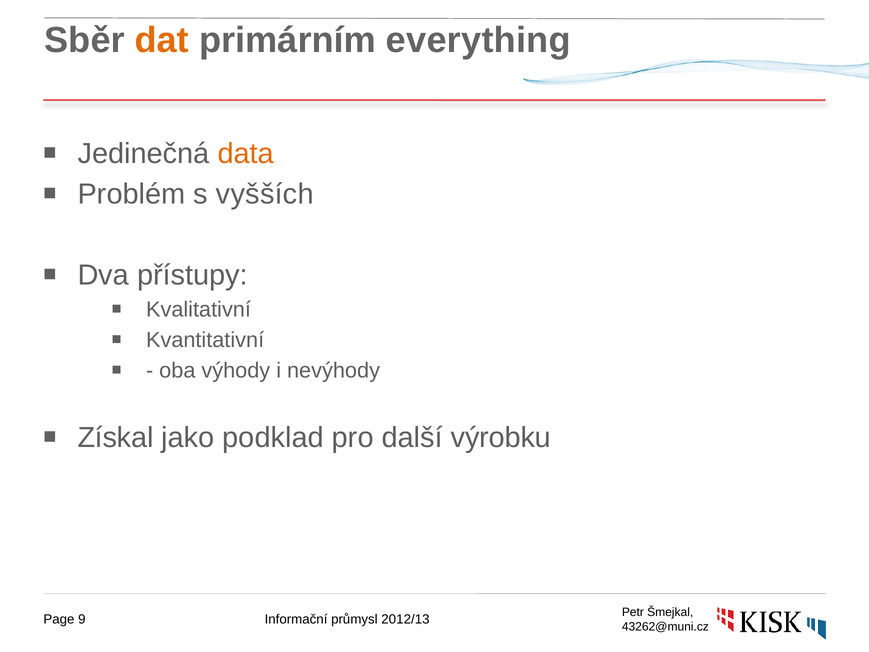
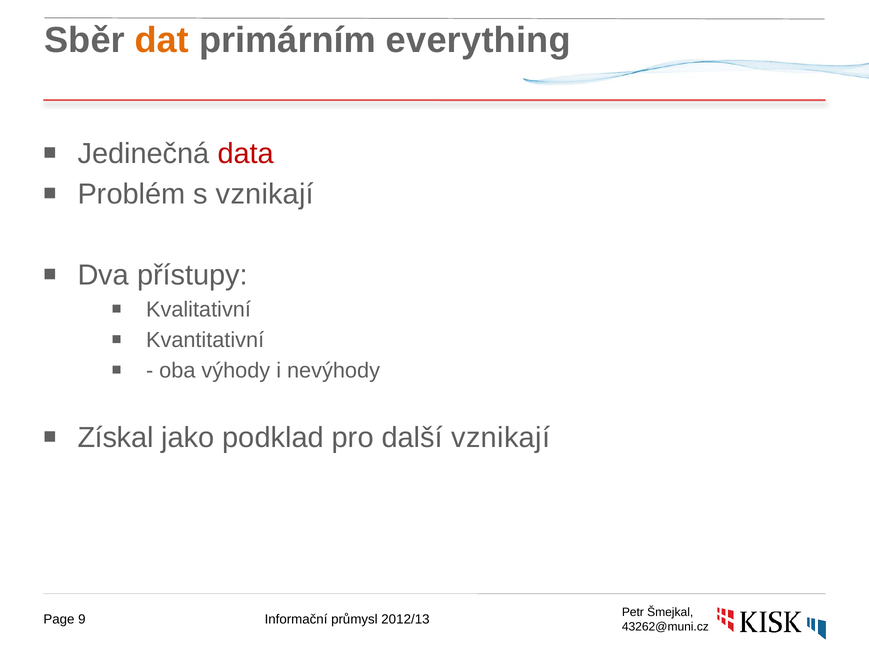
data colour: orange -> red
s vyšších: vyšších -> vznikají
další výrobku: výrobku -> vznikají
